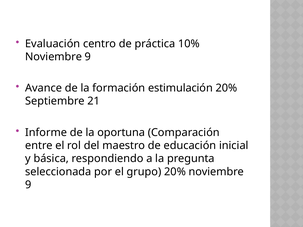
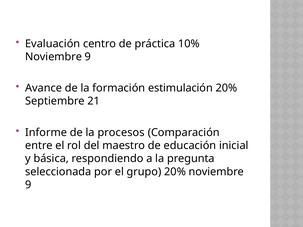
oportuna: oportuna -> procesos
